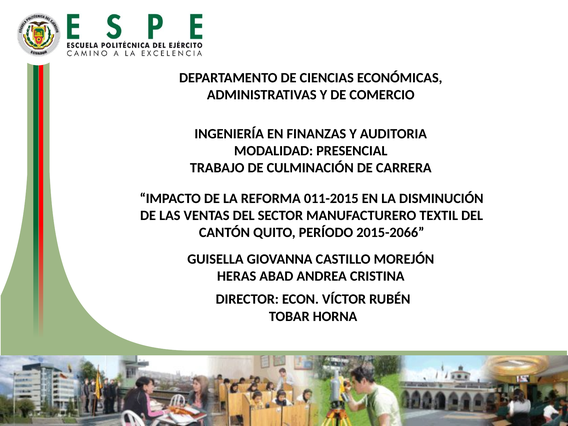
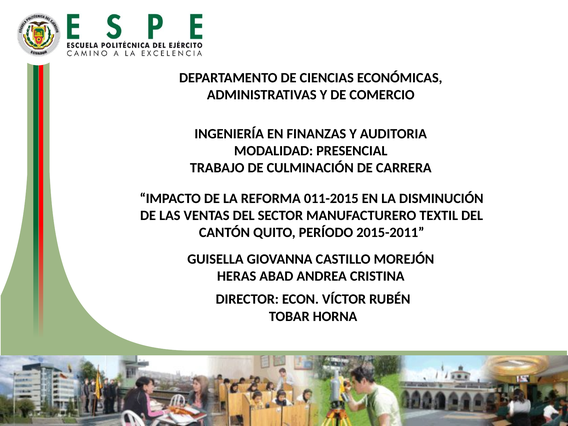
2015-2066: 2015-2066 -> 2015-2011
